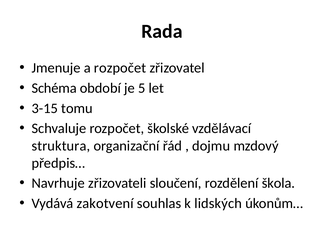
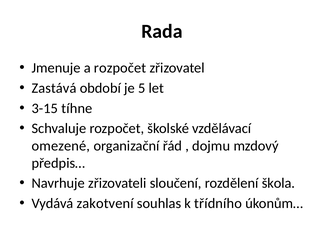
Schéma: Schéma -> Zastává
tomu: tomu -> tíhne
struktura: struktura -> omezené
lidských: lidských -> třídního
